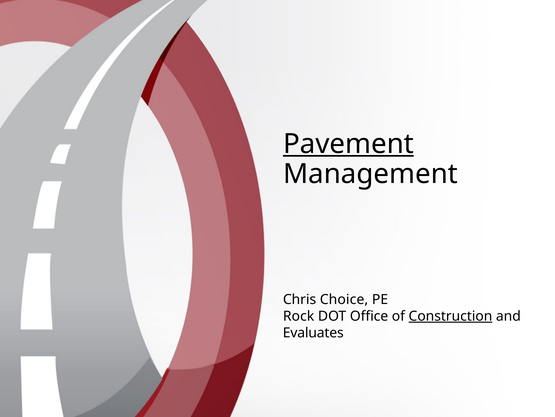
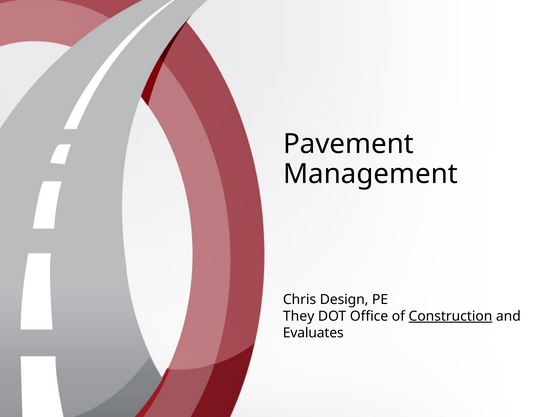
Pavement underline: present -> none
Choice: Choice -> Design
Rock: Rock -> They
